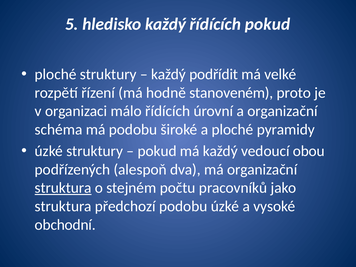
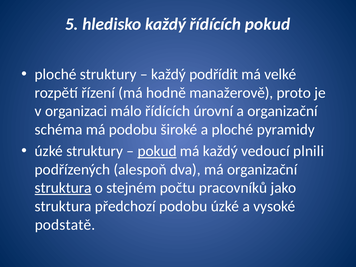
stanoveném: stanoveném -> manažerově
pokud at (157, 151) underline: none -> present
obou: obou -> plnili
obchodní: obchodní -> podstatě
